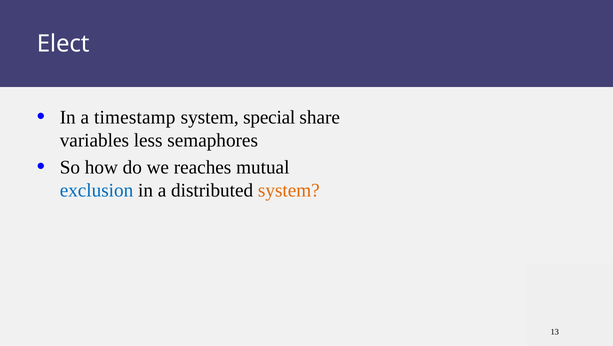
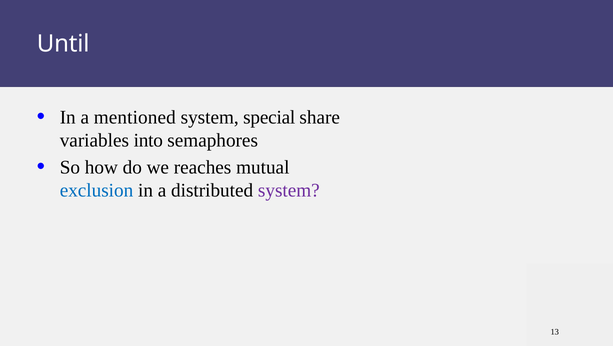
Elect: Elect -> Until
timestamp: timestamp -> mentioned
less: less -> into
system at (289, 190) colour: orange -> purple
